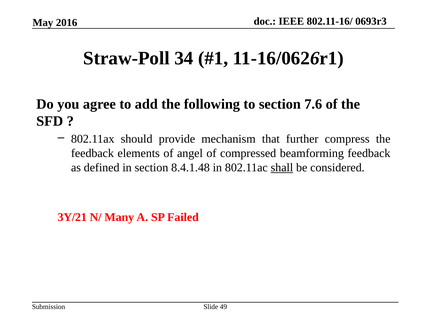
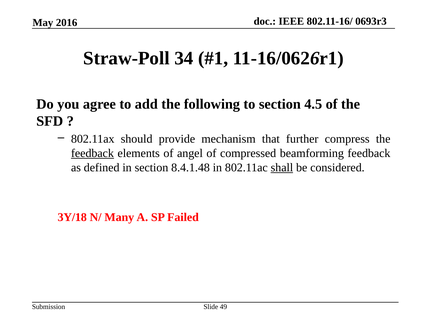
7.6: 7.6 -> 4.5
feedback at (92, 153) underline: none -> present
3Y/21: 3Y/21 -> 3Y/18
